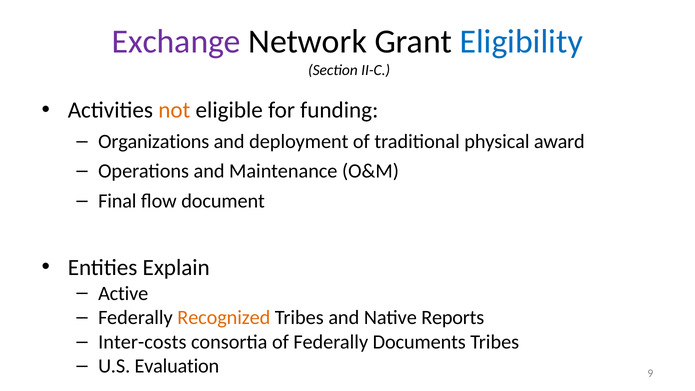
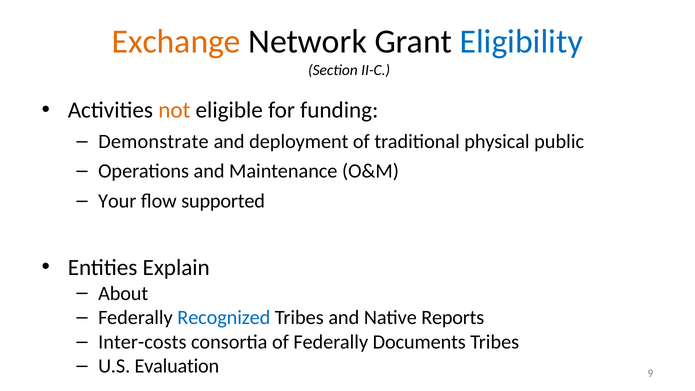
Exchange colour: purple -> orange
Organizations: Organizations -> Demonstrate
award: award -> public
Final: Final -> Your
document: document -> supported
Active: Active -> About
Recognized colour: orange -> blue
